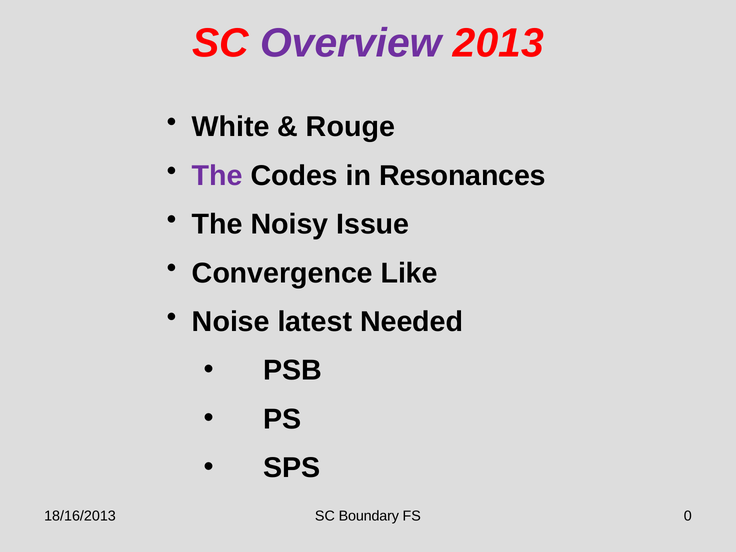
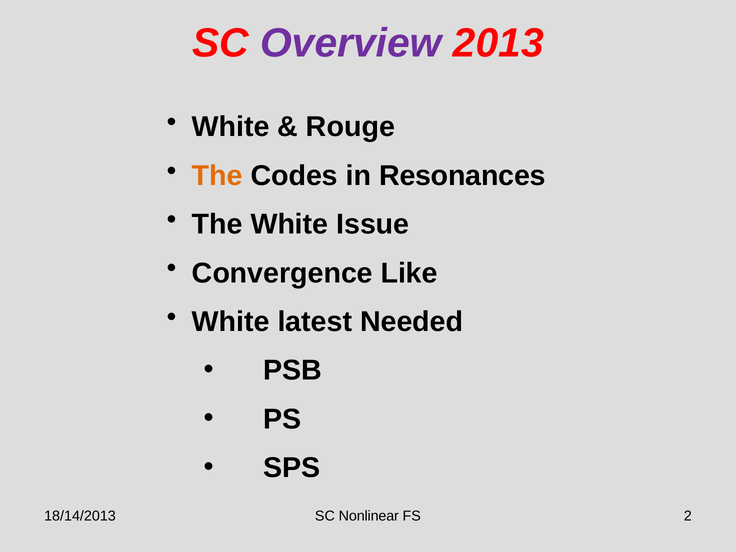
The at (217, 176) colour: purple -> orange
The Noisy: Noisy -> White
Noise at (231, 322): Noise -> White
18/16/2013: 18/16/2013 -> 18/14/2013
Boundary: Boundary -> Nonlinear
0: 0 -> 2
